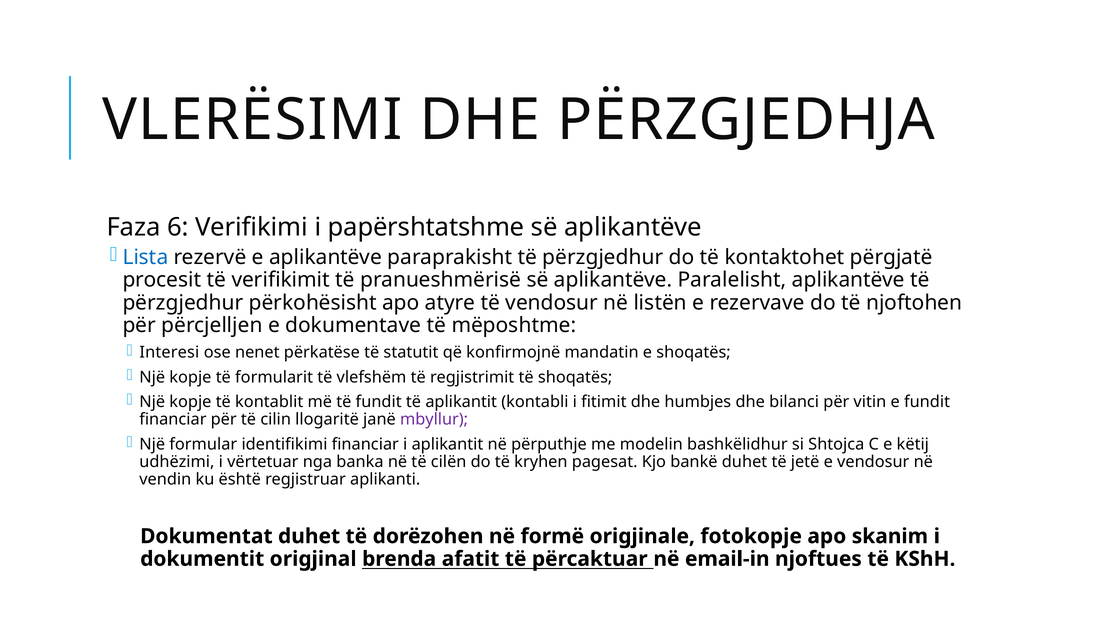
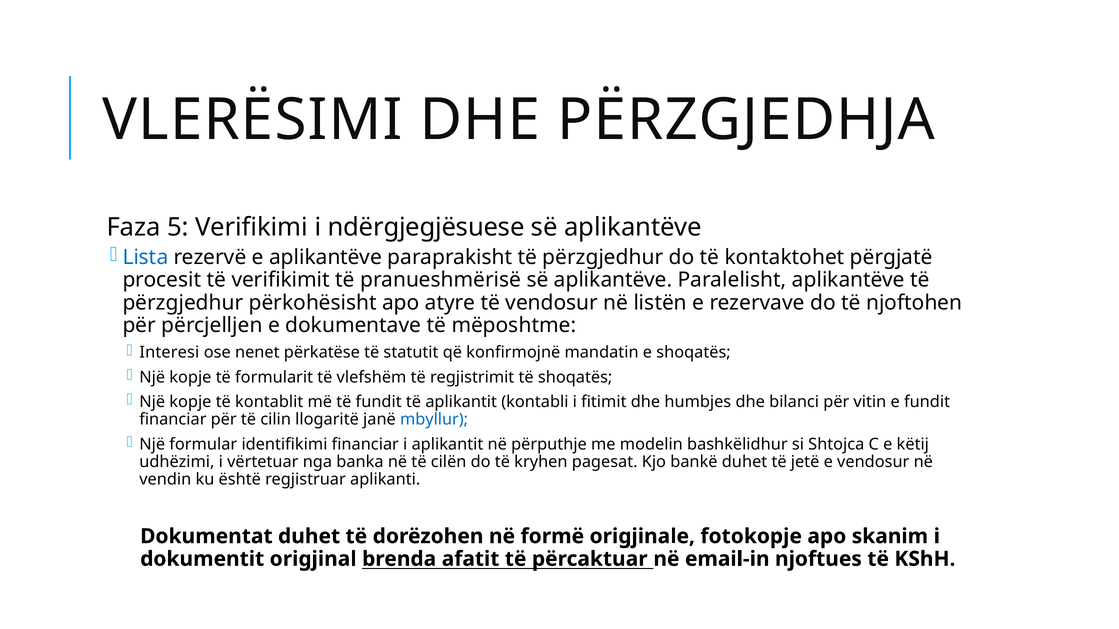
6: 6 -> 5
papërshtatshme: papërshtatshme -> ndërgjegjësuese
mbyllur colour: purple -> blue
